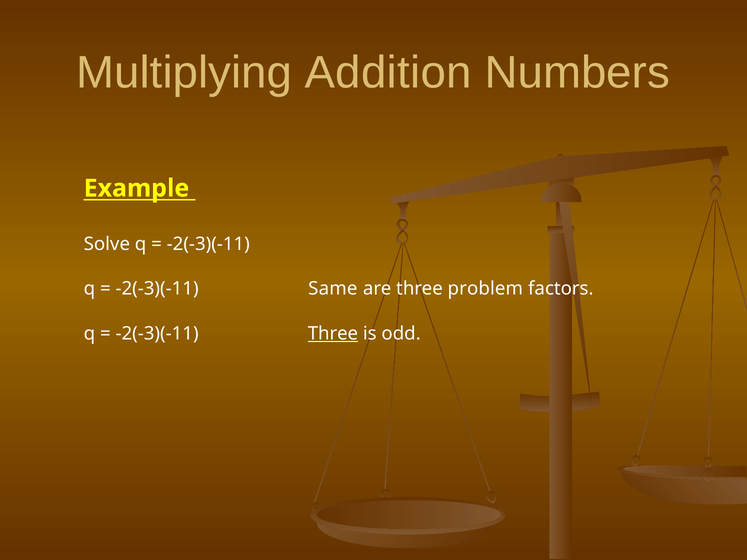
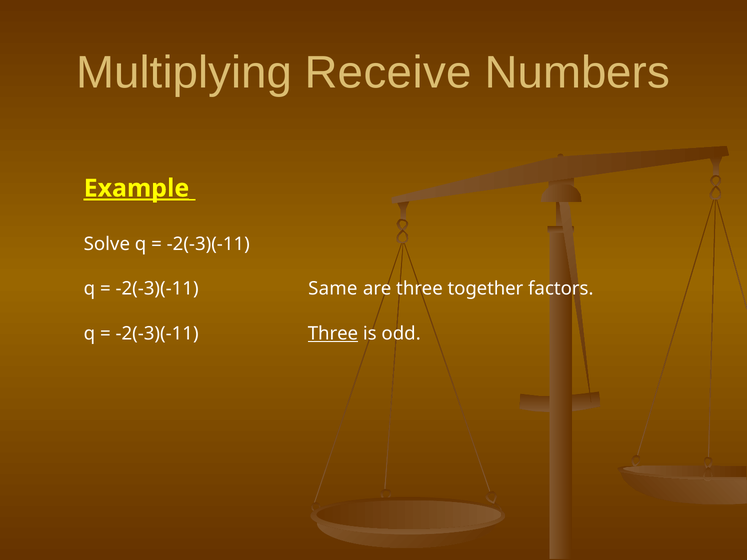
Addition: Addition -> Receive
Example underline: none -> present
problem: problem -> together
